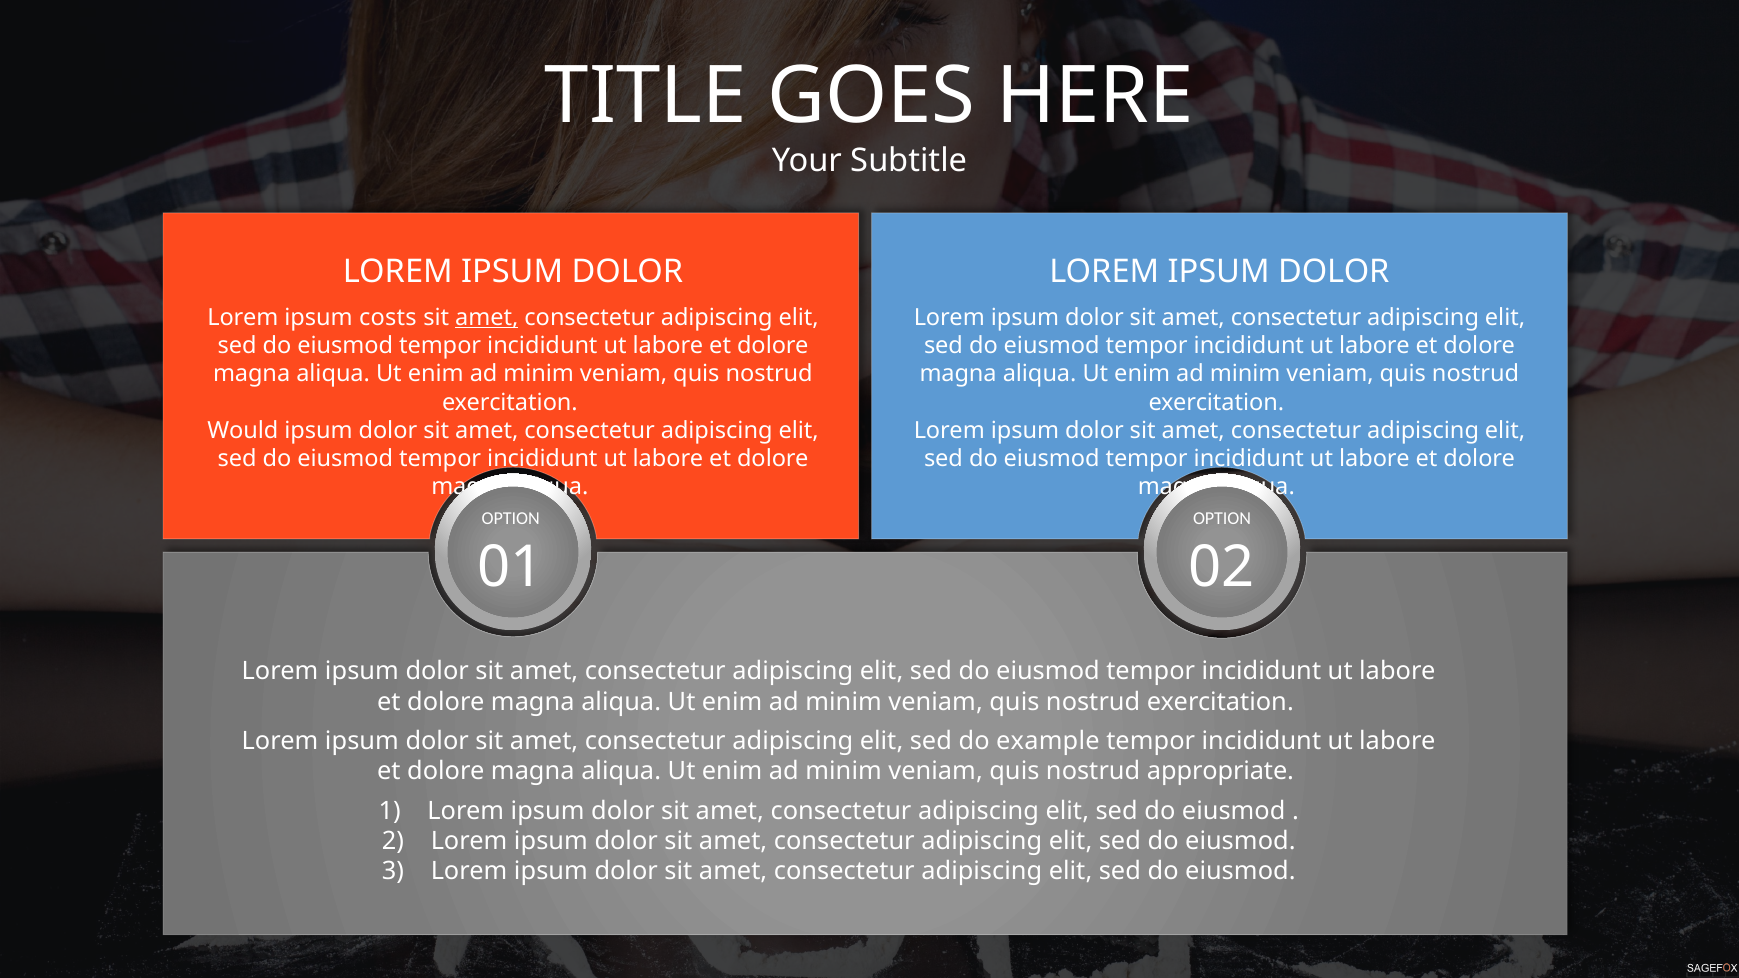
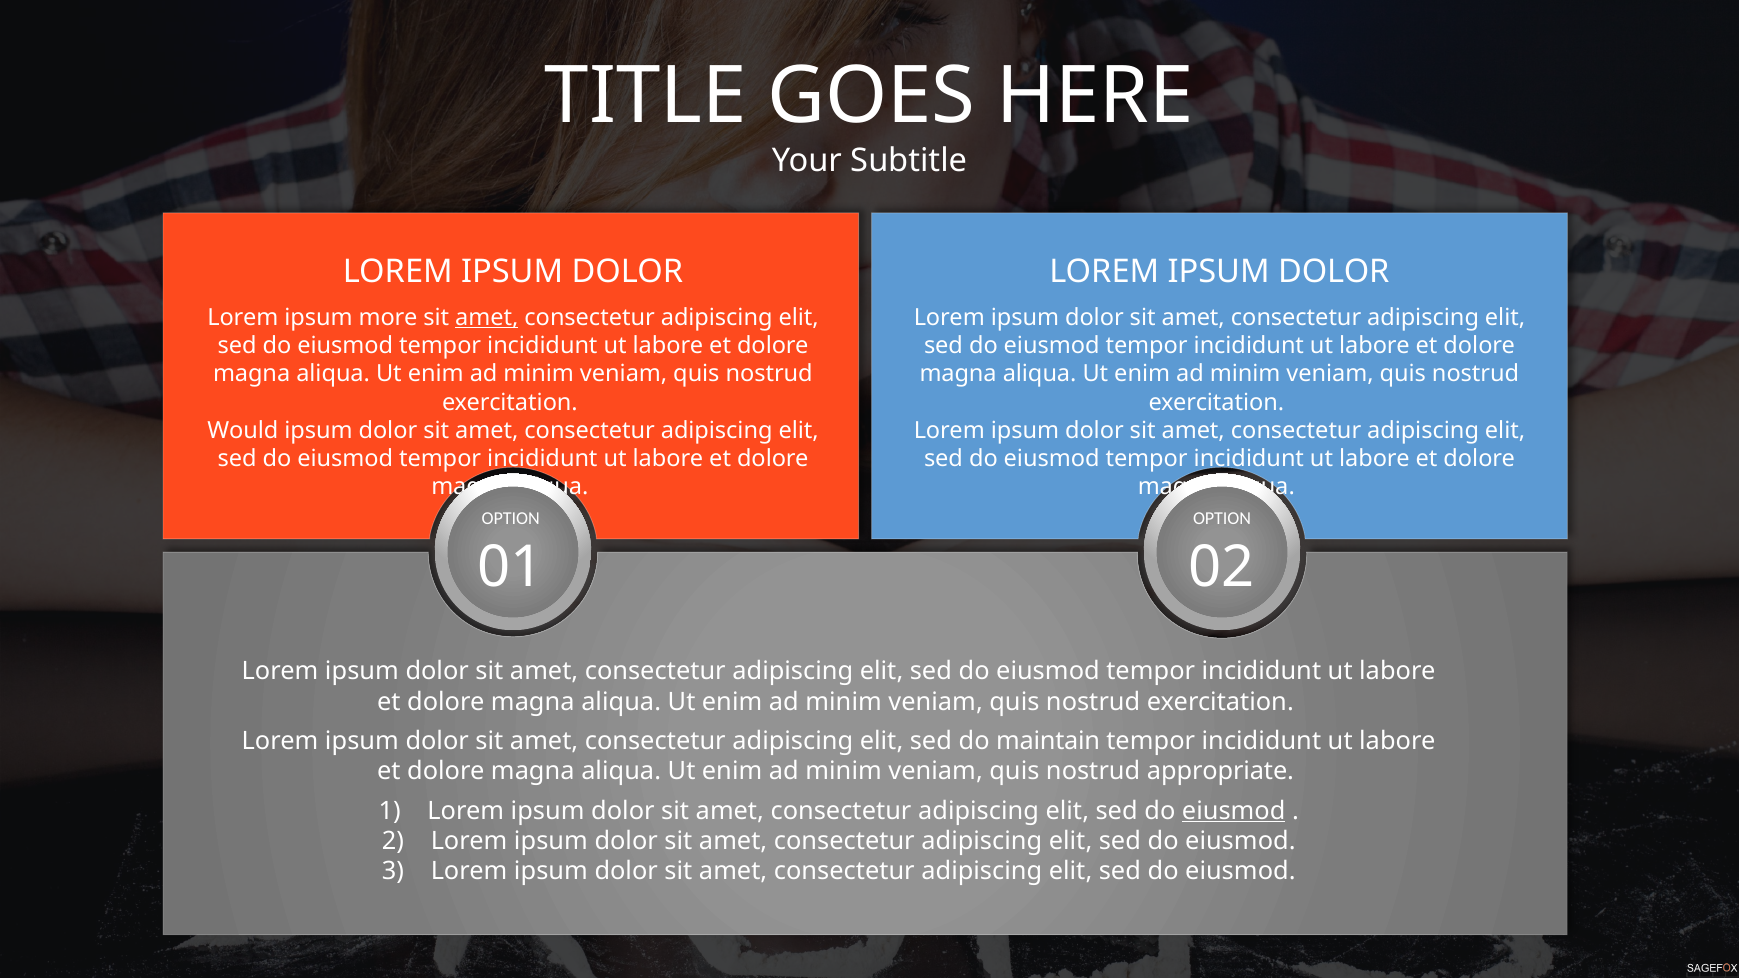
costs: costs -> more
example: example -> maintain
eiusmod at (1234, 811) underline: none -> present
